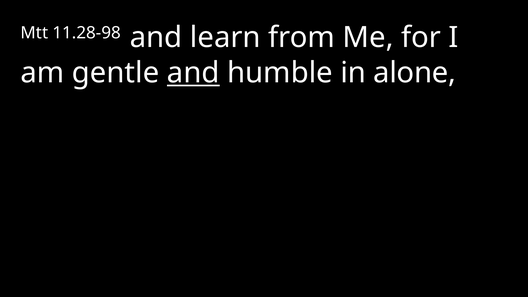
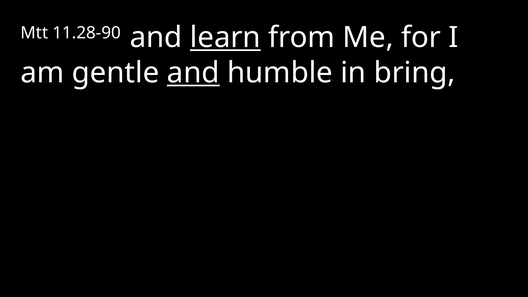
11.28-98: 11.28-98 -> 11.28-90
learn underline: none -> present
alone: alone -> bring
